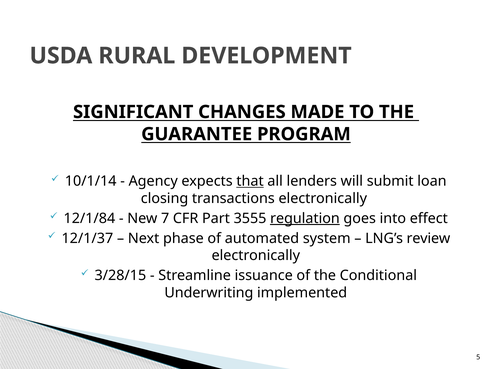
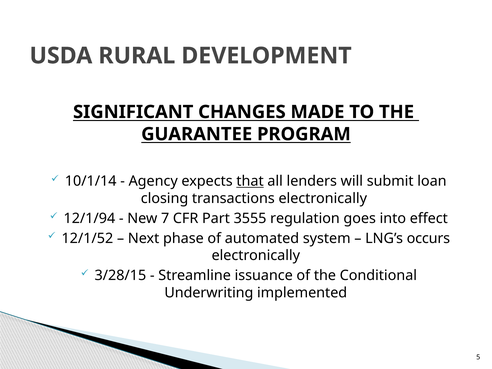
12/1/84: 12/1/84 -> 12/1/94
regulation underline: present -> none
12/1/37: 12/1/37 -> 12/1/52
review: review -> occurs
